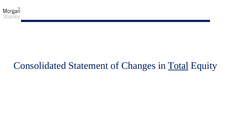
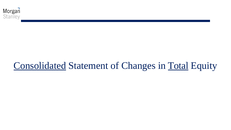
Consolidated underline: none -> present
